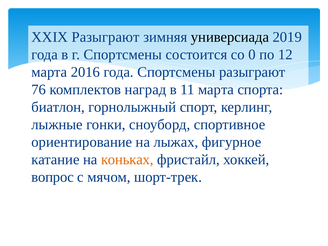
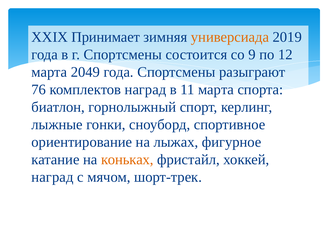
XXIX Разыграют: Разыграют -> Принимает
универсиада colour: black -> orange
0: 0 -> 9
2016: 2016 -> 2049
вопрос at (53, 177): вопрос -> наград
